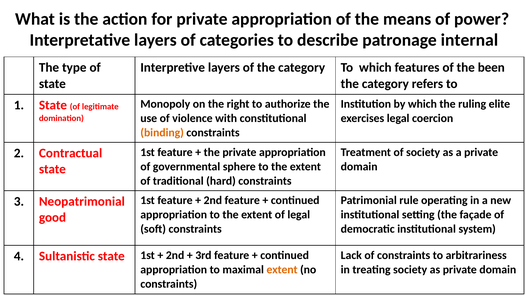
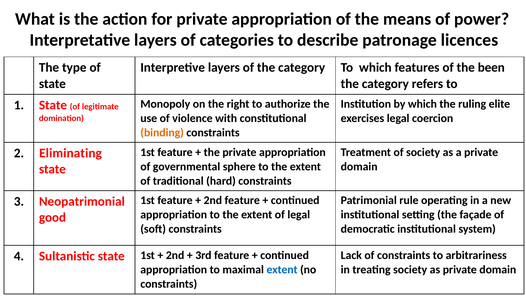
internal: internal -> licences
Contractual: Contractual -> Eliminating
extent at (282, 270) colour: orange -> blue
